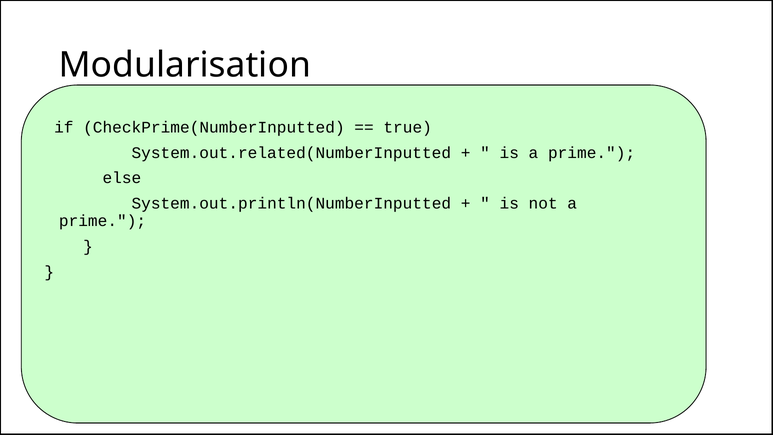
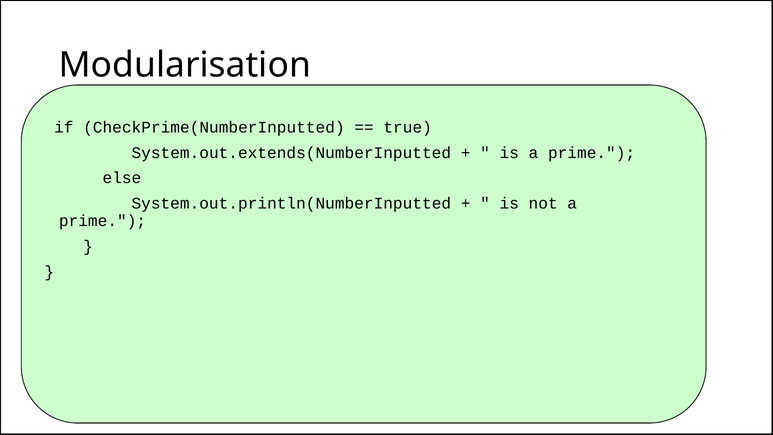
System.out.related(NumberInputted: System.out.related(NumberInputted -> System.out.extends(NumberInputted
